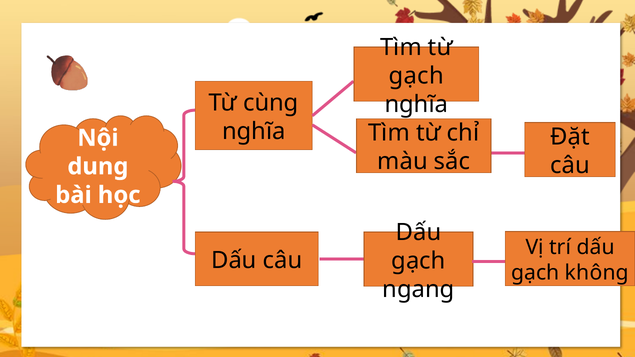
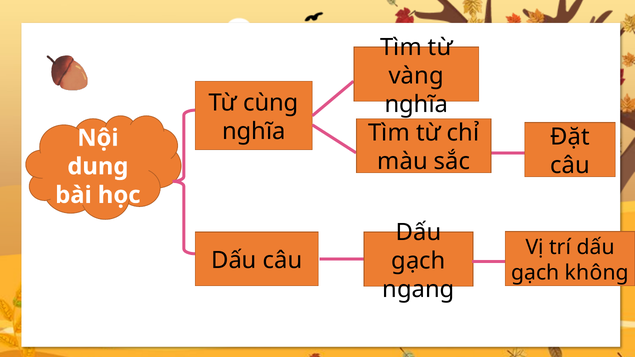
gạch at (416, 76): gạch -> vàng
